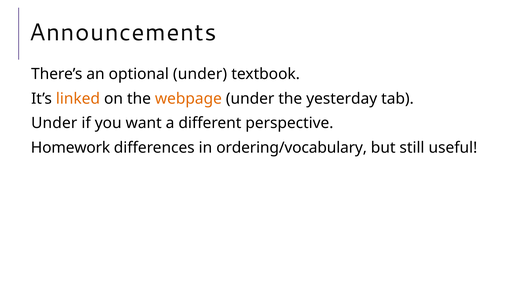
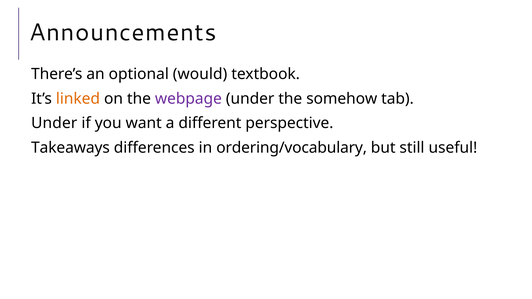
optional under: under -> would
webpage colour: orange -> purple
yesterday: yesterday -> somehow
Homework: Homework -> Takeaways
